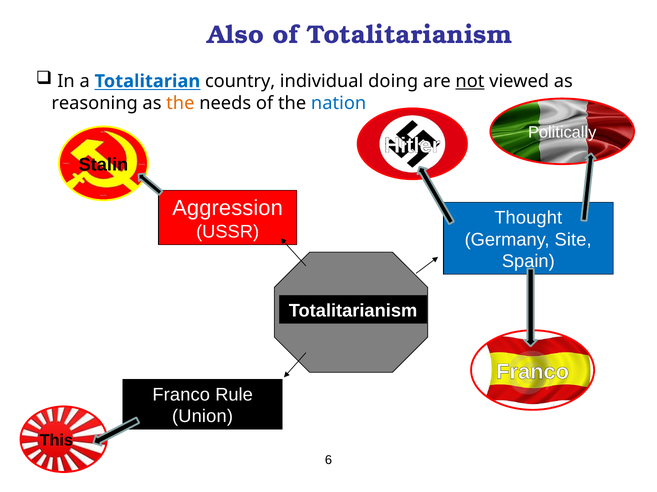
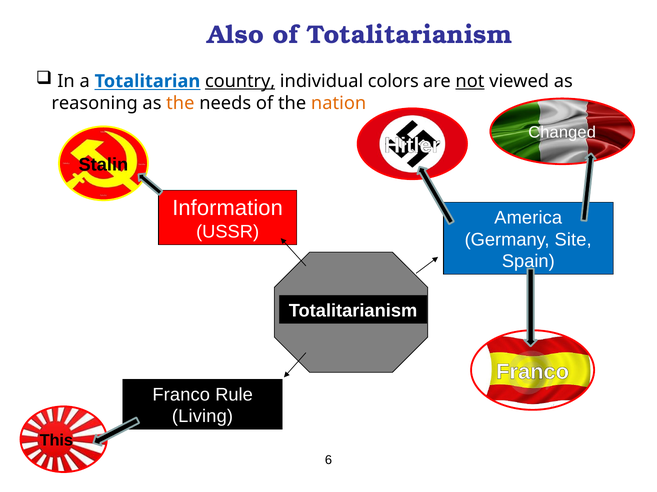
country underline: none -> present
doing: doing -> colors
nation colour: blue -> orange
Politically: Politically -> Changed
Aggression: Aggression -> Information
Thought: Thought -> America
Union: Union -> Living
